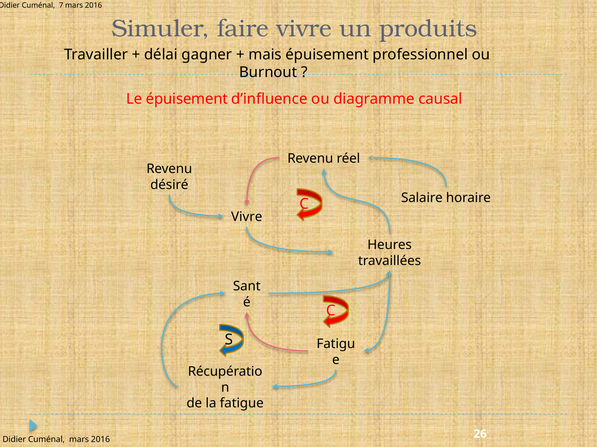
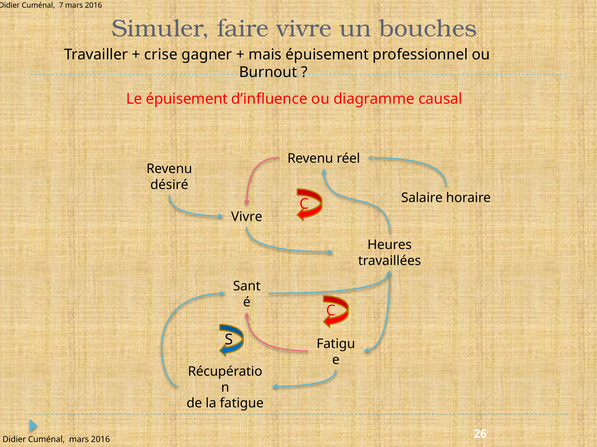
produits: produits -> bouches
délai: délai -> crise
